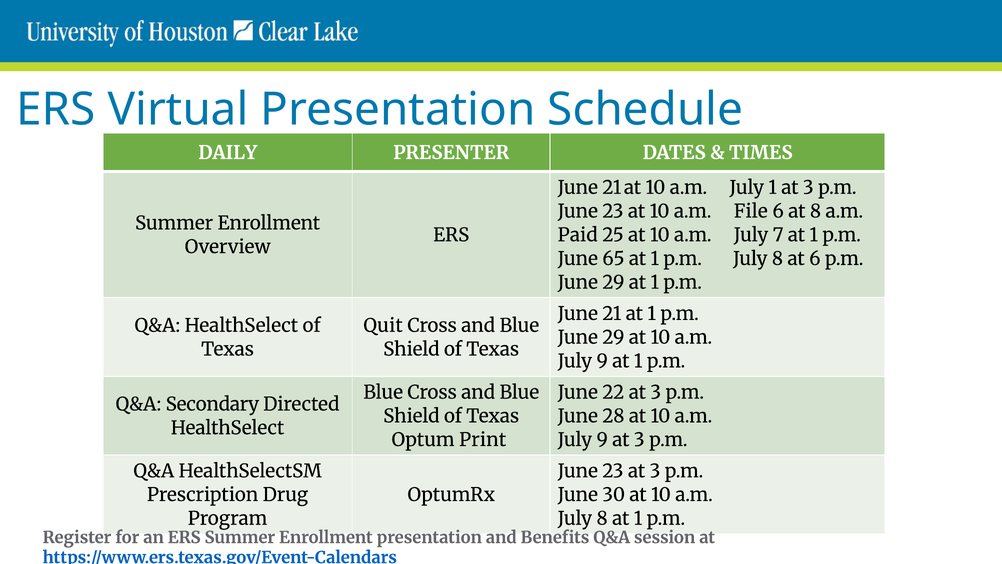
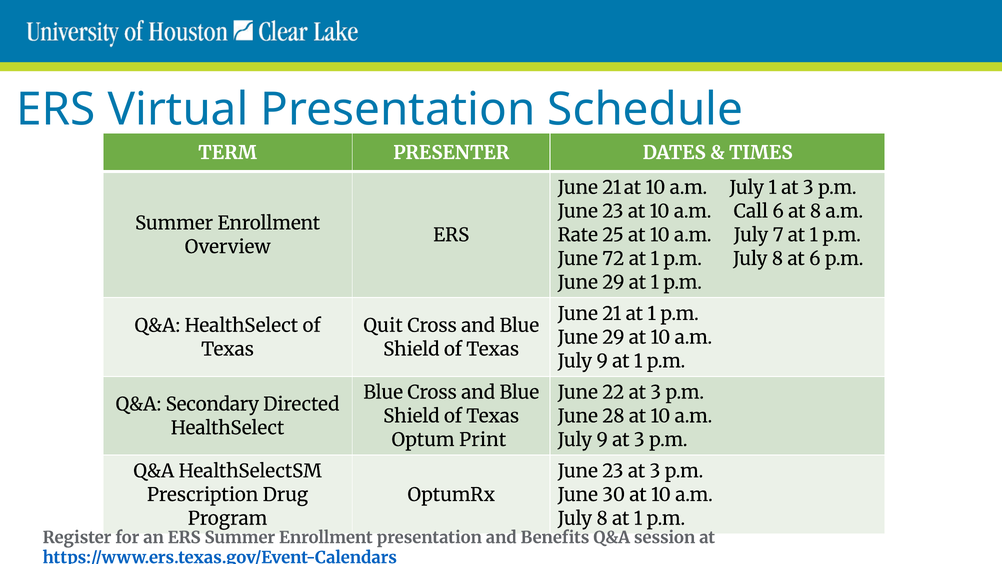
DAILY: DAILY -> TERM
File: File -> Call
Paid: Paid -> Rate
65: 65 -> 72
